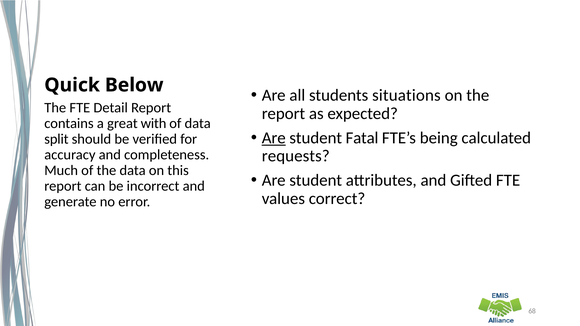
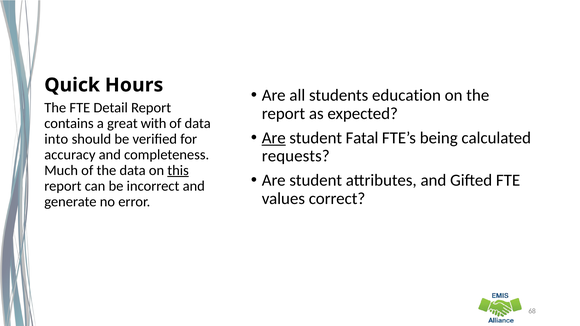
Below: Below -> Hours
situations: situations -> education
split: split -> into
this underline: none -> present
